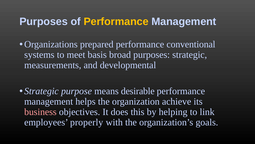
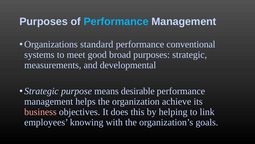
Performance at (116, 21) colour: yellow -> light blue
prepared: prepared -> standard
basis: basis -> good
properly: properly -> knowing
